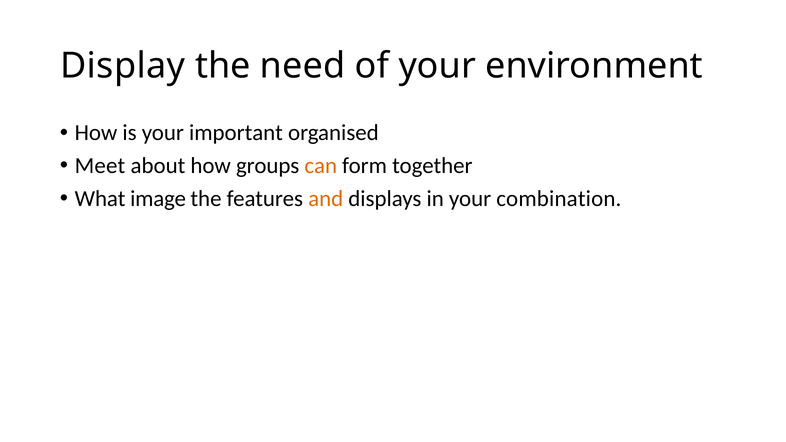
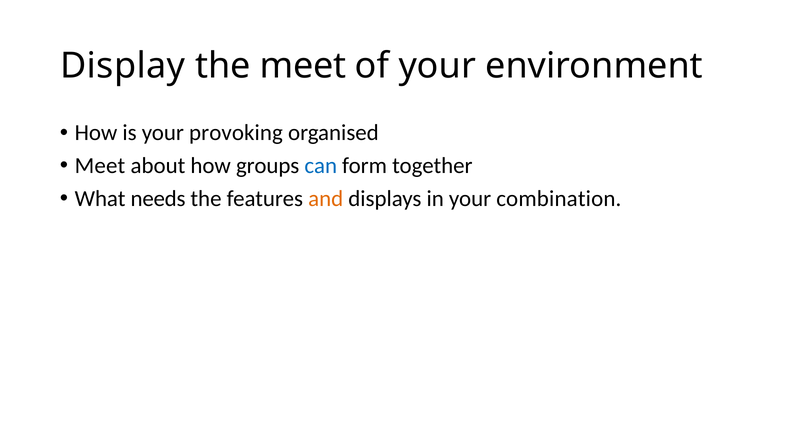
the need: need -> meet
important: important -> provoking
can colour: orange -> blue
image: image -> needs
